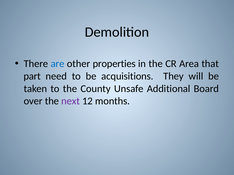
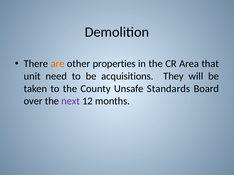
are colour: blue -> orange
part: part -> unit
Additional: Additional -> Standards
